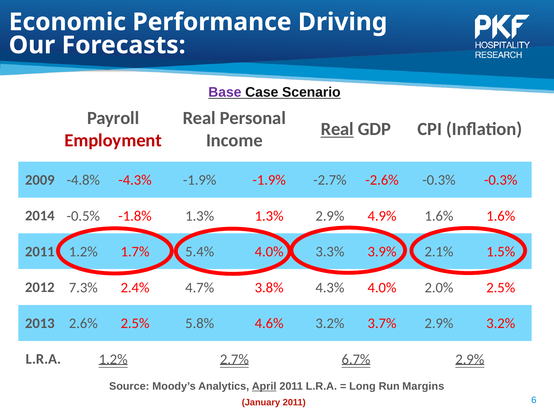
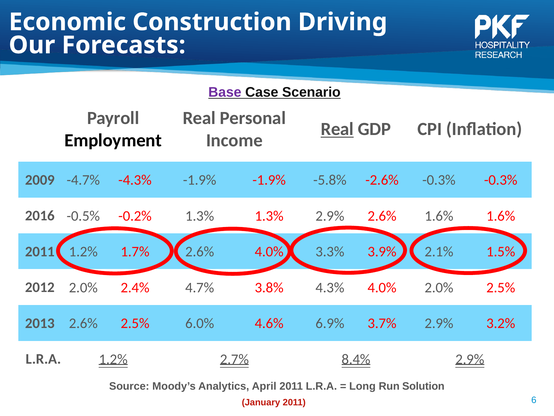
Performance: Performance -> Construction
Employment colour: red -> black
-4.8%: -4.8% -> -4.7%
-2.7%: -2.7% -> -5.8%
2014: 2014 -> 2016
-1.8%: -1.8% -> -0.2%
2.9% 4.9%: 4.9% -> 2.6%
1.7% 5.4%: 5.4% -> 2.6%
2012 7.3%: 7.3% -> 2.0%
5.8%: 5.8% -> 6.0%
4.6% 3.2%: 3.2% -> 6.9%
6.7%: 6.7% -> 8.4%
April underline: present -> none
Margins: Margins -> Solution
